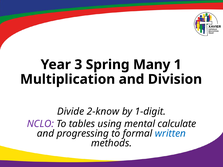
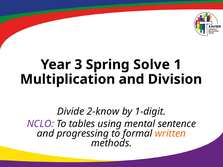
Many: Many -> Solve
calculate: calculate -> sentence
written colour: blue -> orange
